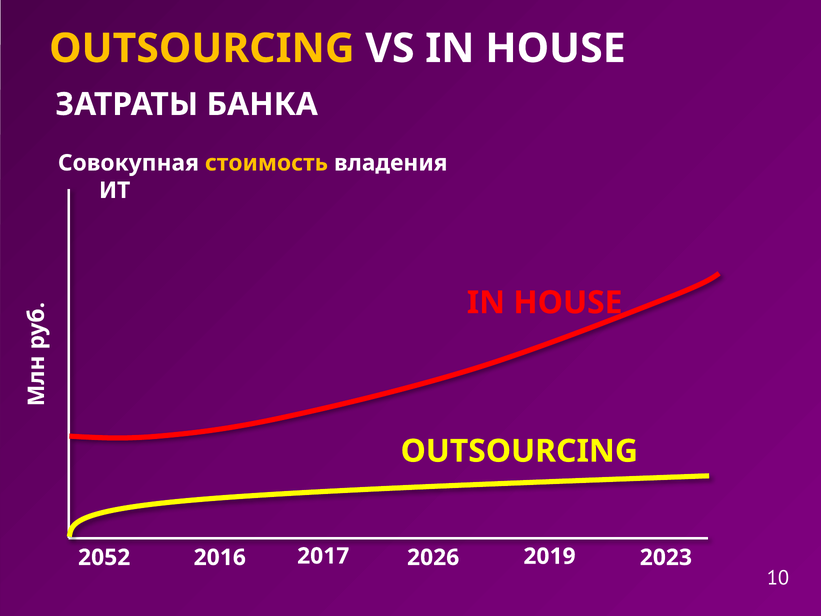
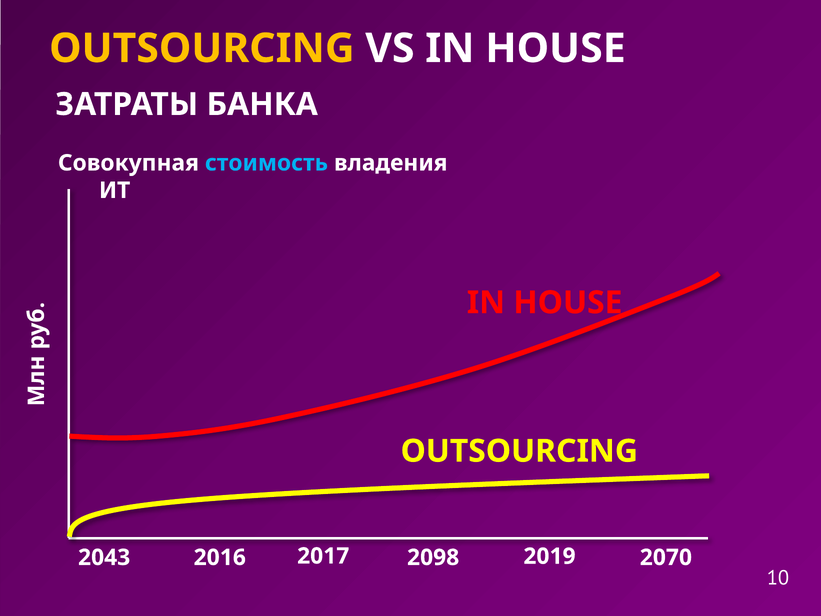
стоимость colour: yellow -> light blue
2052: 2052 -> 2043
2026: 2026 -> 2098
2023: 2023 -> 2070
